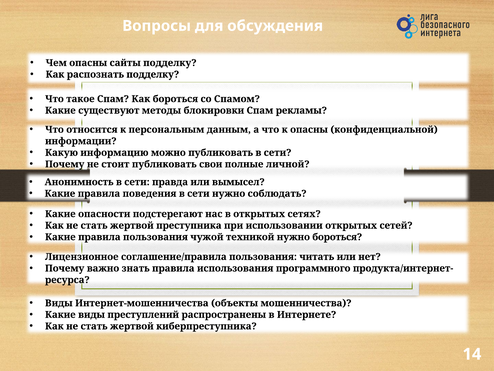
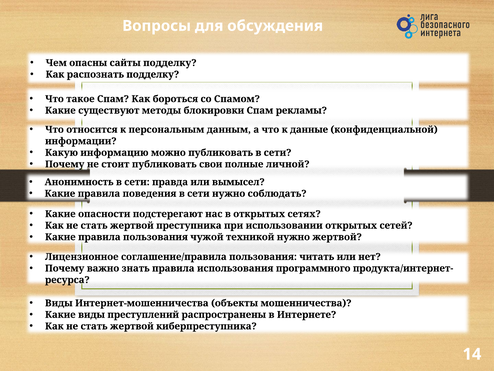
к опасны: опасны -> данные
нужно бороться: бороться -> жертвой
